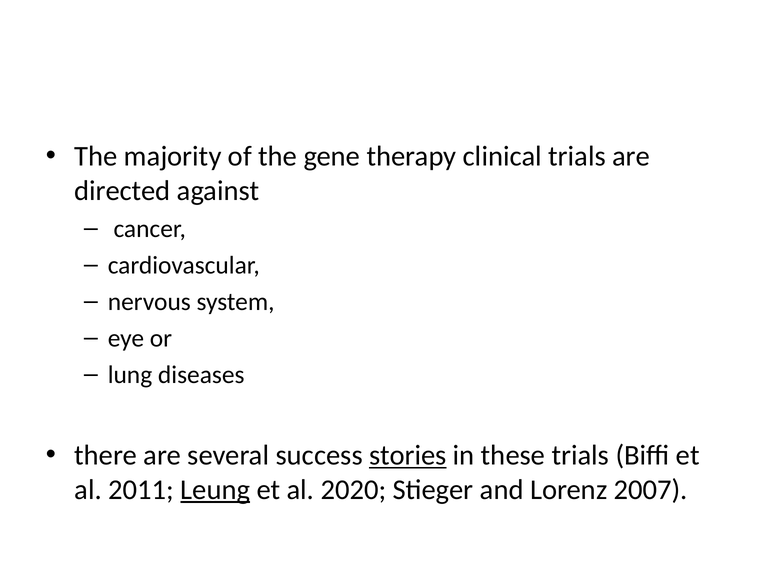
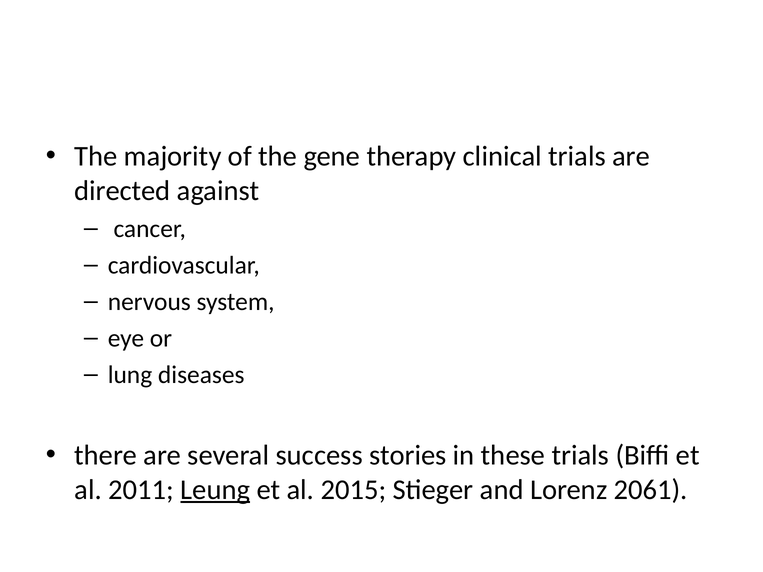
stories underline: present -> none
2020: 2020 -> 2015
2007: 2007 -> 2061
